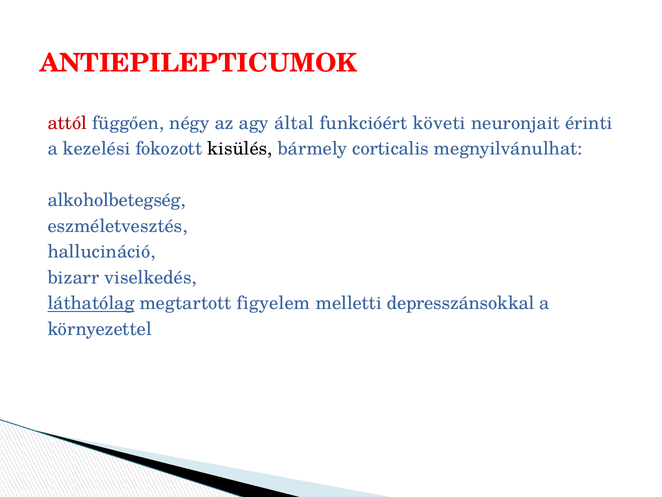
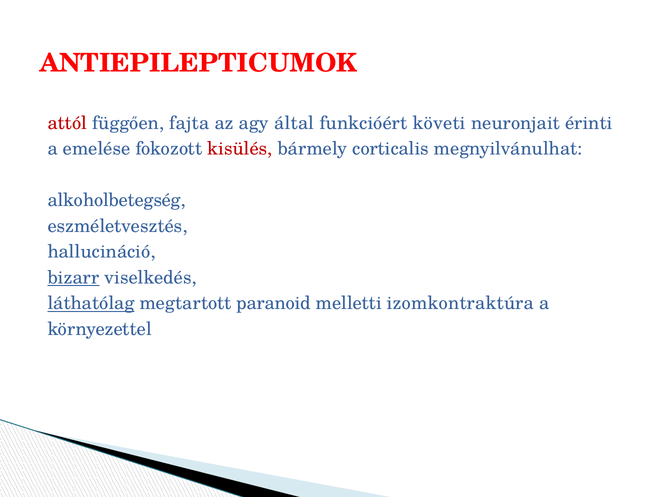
négy: négy -> fajta
kezelési: kezelési -> emelése
kisülés colour: black -> red
bizarr underline: none -> present
figyelem: figyelem -> paranoid
depresszánsokkal: depresszánsokkal -> izomkontraktúra
